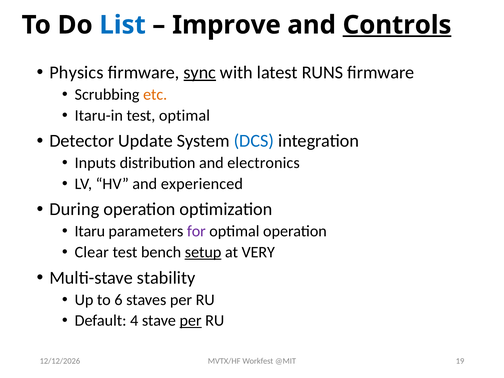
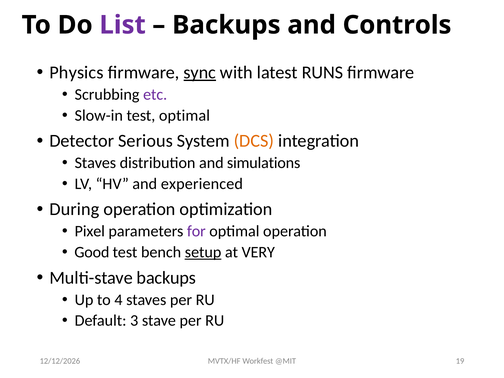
List colour: blue -> purple
Improve at (226, 25): Improve -> Backups
Controls underline: present -> none
etc colour: orange -> purple
Itaru-in: Itaru-in -> Slow-in
Update: Update -> Serious
DCS colour: blue -> orange
Inputs at (95, 163): Inputs -> Staves
electronics: electronics -> simulations
Itaru: Itaru -> Pixel
Clear: Clear -> Good
Multi-stave stability: stability -> backups
6: 6 -> 4
4: 4 -> 3
per at (191, 321) underline: present -> none
